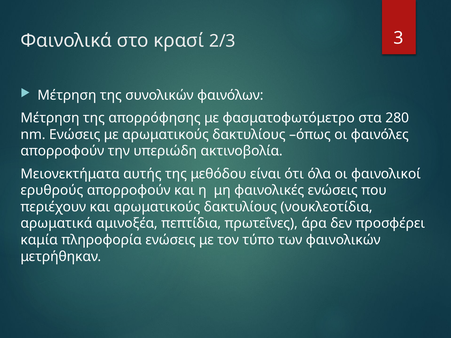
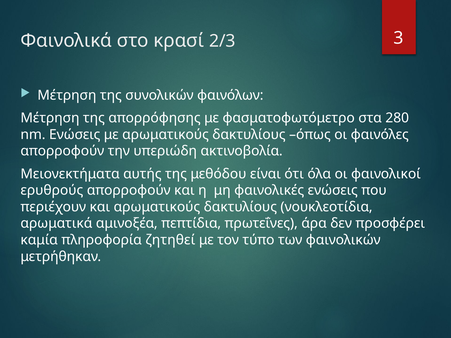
πληροφορία ενώσεις: ενώσεις -> ζητηθεί
